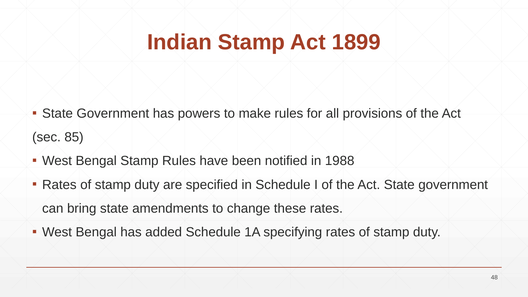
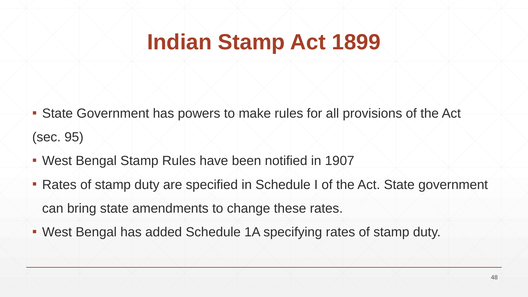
85: 85 -> 95
1988: 1988 -> 1907
